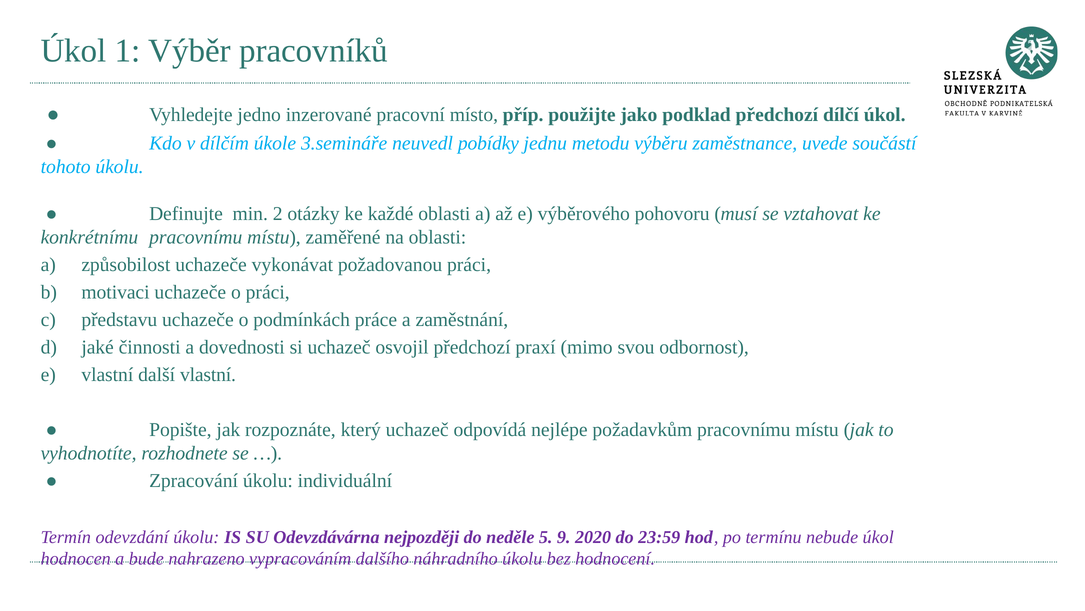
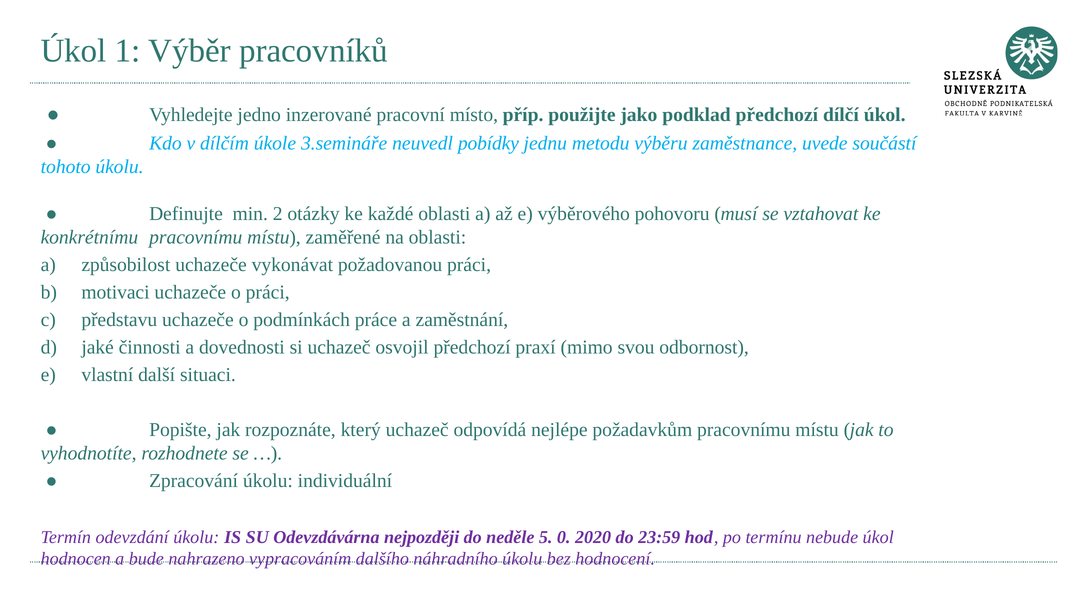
další vlastní: vlastní -> situaci
9: 9 -> 0
